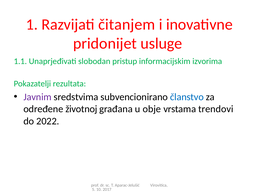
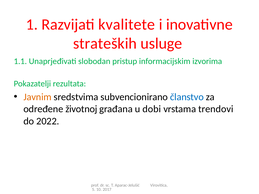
čitanjem: čitanjem -> kvalitete
pridonijet: pridonijet -> strateških
Javnim colour: purple -> orange
obje: obje -> dobi
